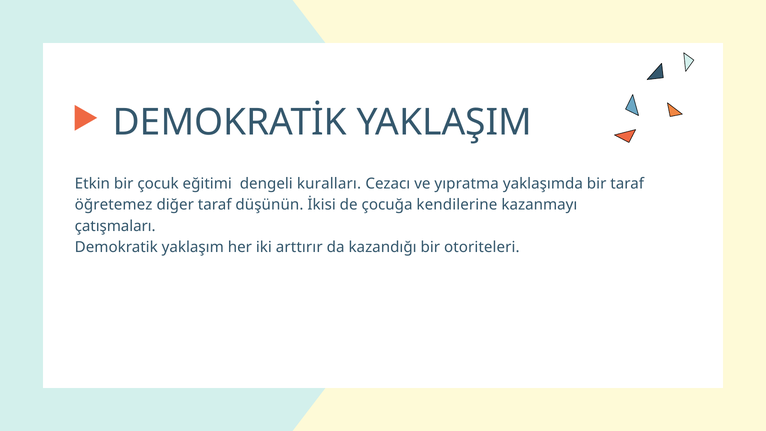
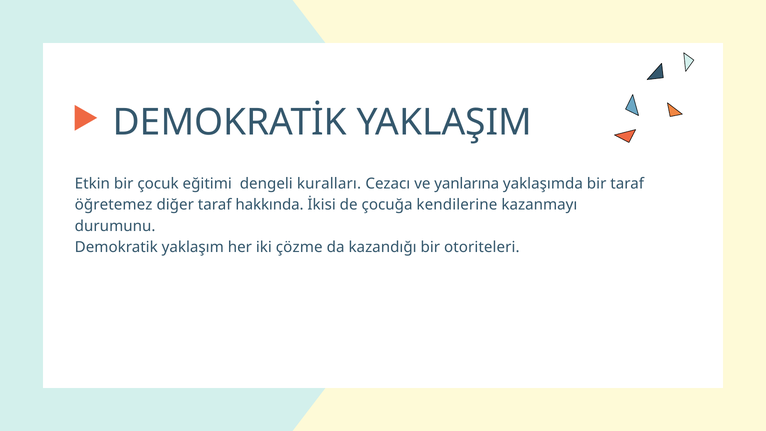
yıpratma: yıpratma -> yanlarına
düşünün: düşünün -> hakkında
çatışmaları: çatışmaları -> durumunu
arttırır: arttırır -> çözme
